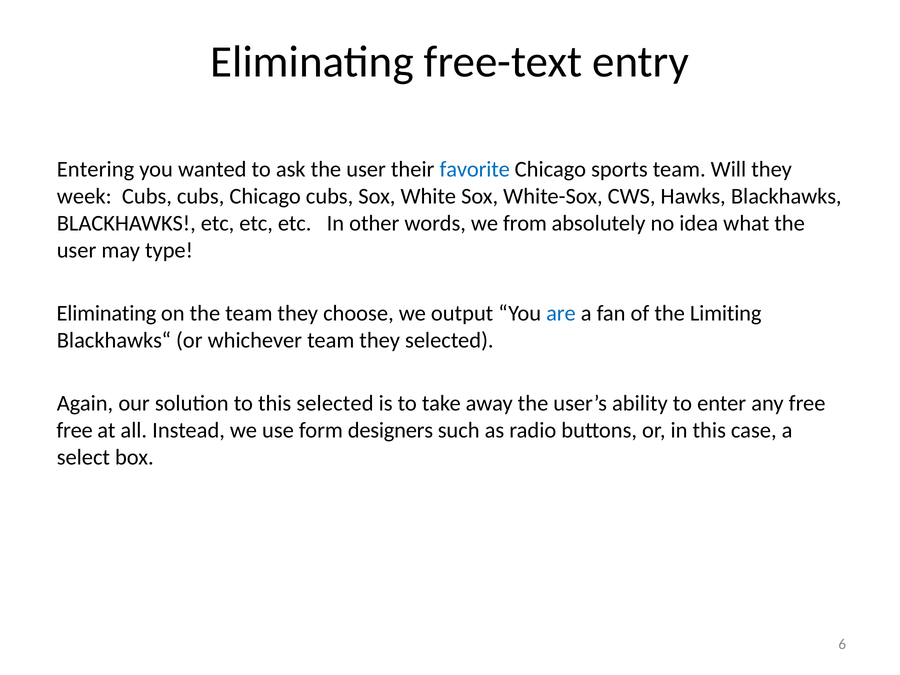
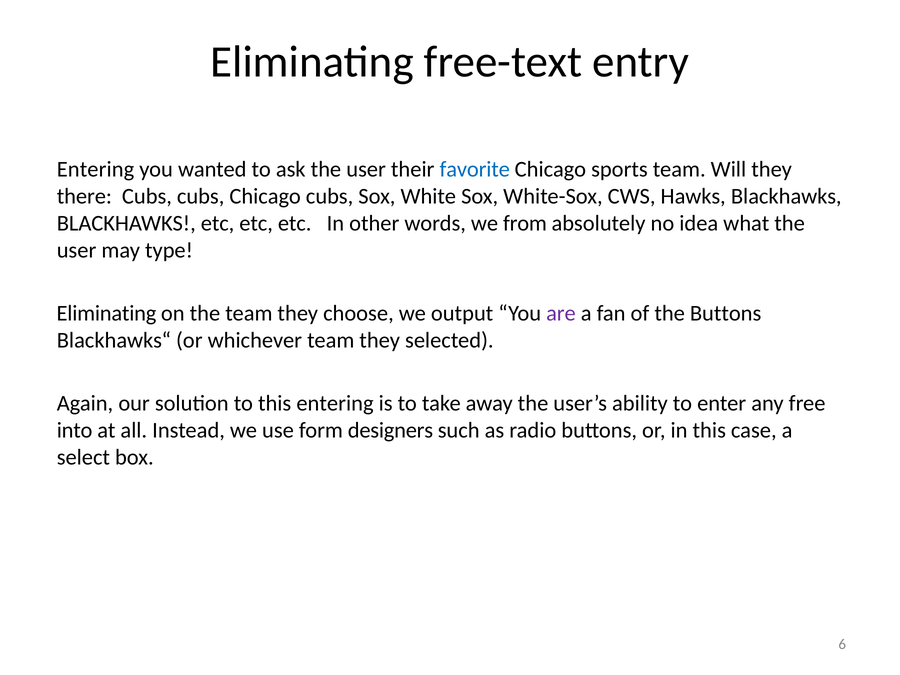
week: week -> there
are colour: blue -> purple
the Limiting: Limiting -> Buttons
this selected: selected -> entering
free at (75, 431): free -> into
